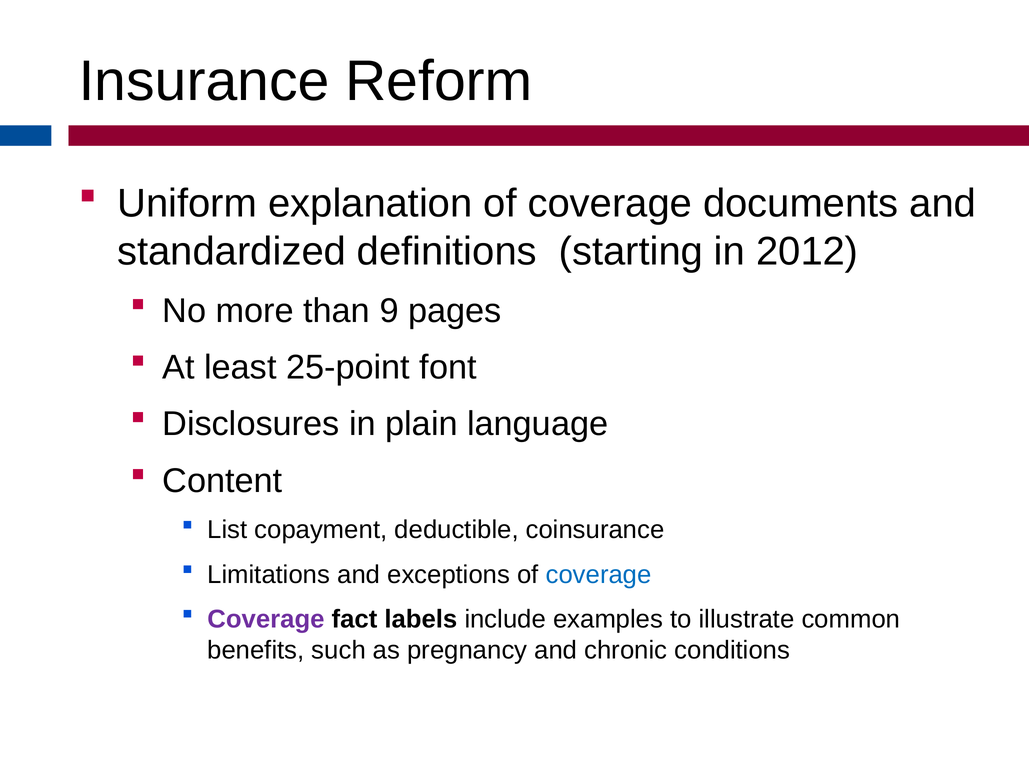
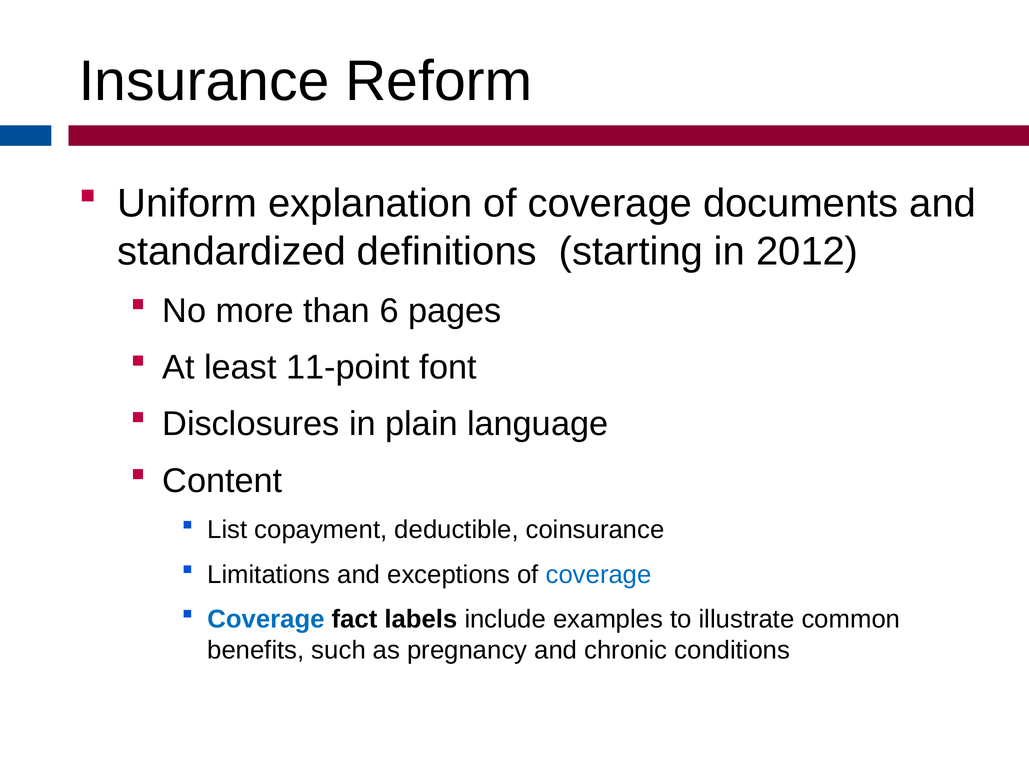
9: 9 -> 6
25-point: 25-point -> 11-point
Coverage at (266, 619) colour: purple -> blue
